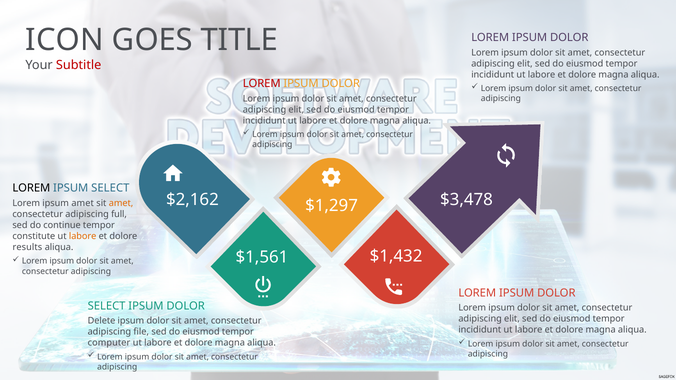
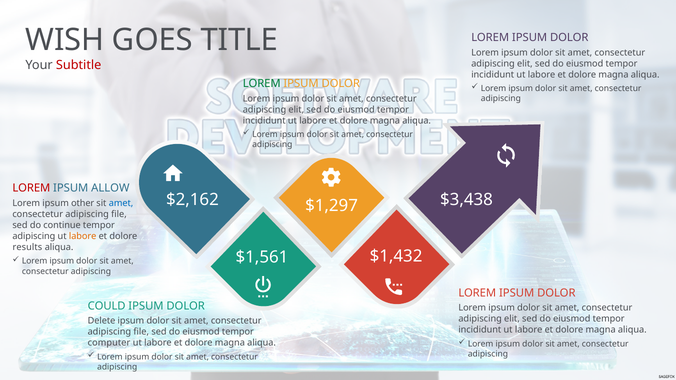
ICON: ICON -> WISH
LOREM at (262, 84) colour: red -> green
LOREM at (31, 188) colour: black -> red
IPSUM SELECT: SELECT -> ALLOW
$3,478: $3,478 -> $3,438
ipsum amet: amet -> other
amet at (121, 203) colour: orange -> blue
full at (119, 214): full -> file
constitute at (34, 236): constitute -> adipiscing
SELECT at (107, 306): SELECT -> COULD
